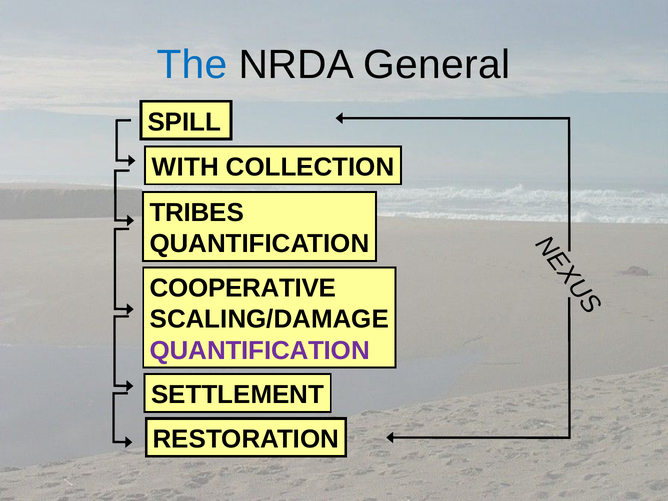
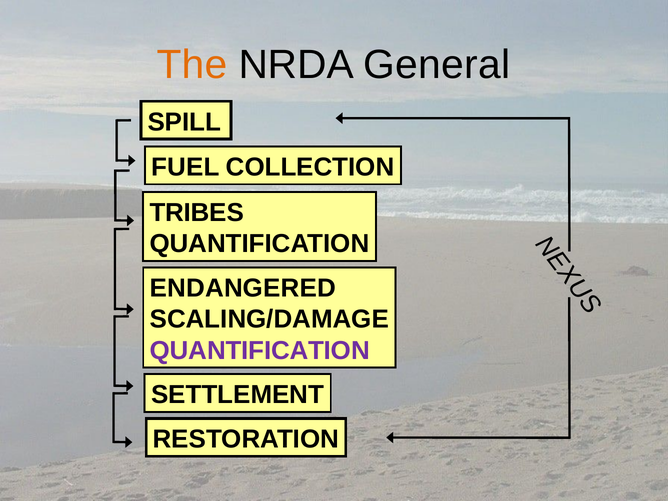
The colour: blue -> orange
WITH: WITH -> FUEL
COOPERATIVE: COOPERATIVE -> ENDANGERED
